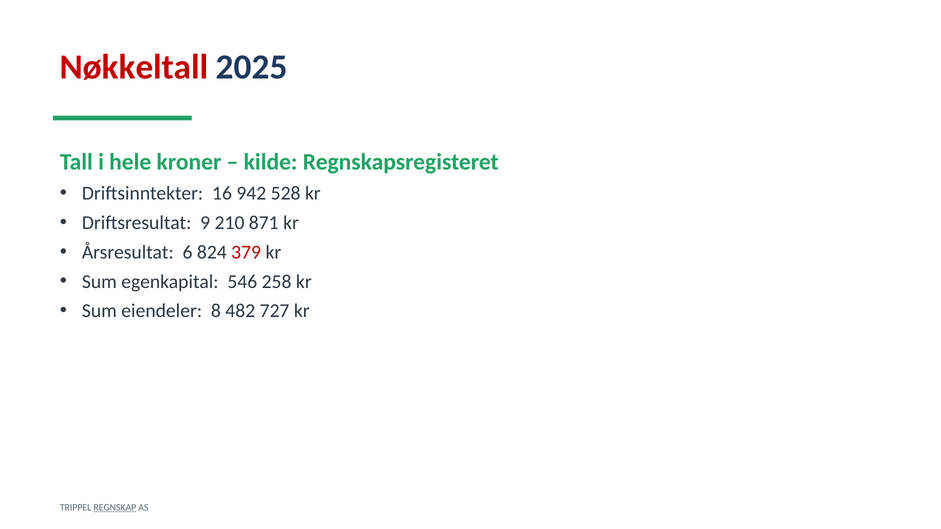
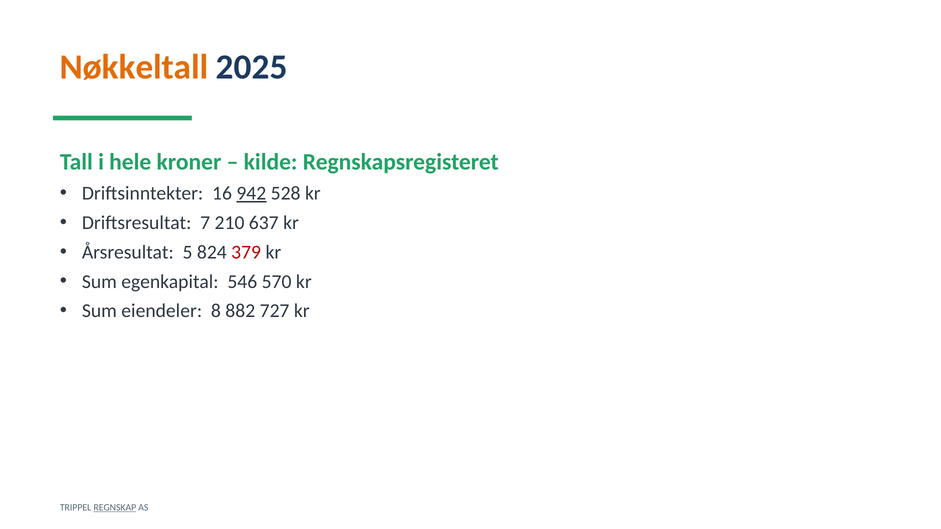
Nøkkeltall colour: red -> orange
942 underline: none -> present
9: 9 -> 7
871: 871 -> 637
6: 6 -> 5
258: 258 -> 570
482: 482 -> 882
